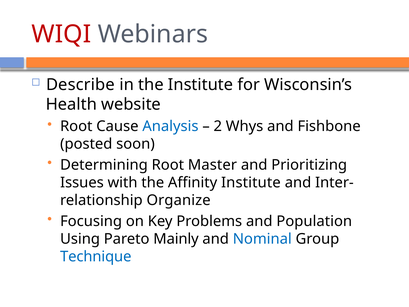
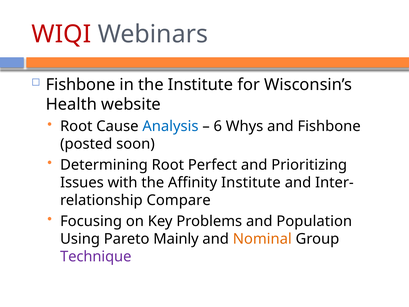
Describe at (80, 85): Describe -> Fishbone
2: 2 -> 6
Master: Master -> Perfect
Organize: Organize -> Compare
Nominal colour: blue -> orange
Technique colour: blue -> purple
